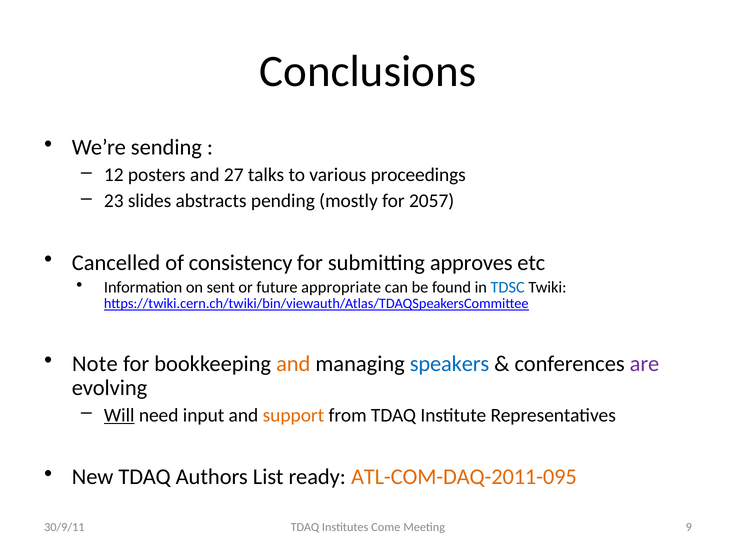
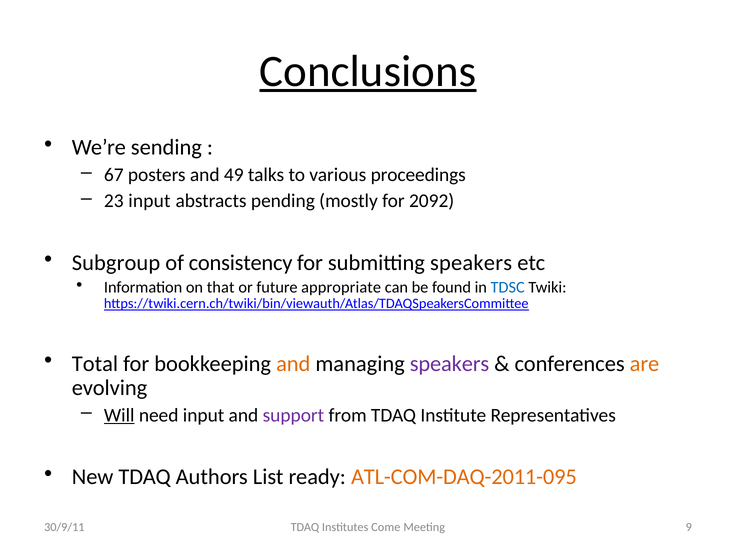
Conclusions underline: none -> present
12: 12 -> 67
27: 27 -> 49
23 slides: slides -> input
2057: 2057 -> 2092
Cancelled: Cancelled -> Subgroup
submitting approves: approves -> speakers
sent: sent -> that
Note: Note -> Total
speakers at (450, 364) colour: blue -> purple
are colour: purple -> orange
support colour: orange -> purple
